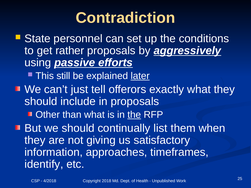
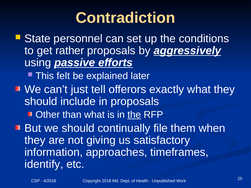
still: still -> felt
later underline: present -> none
list: list -> file
